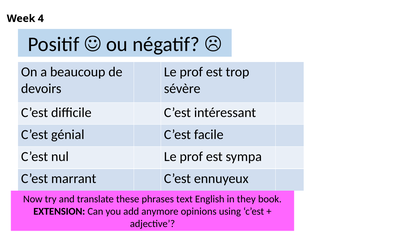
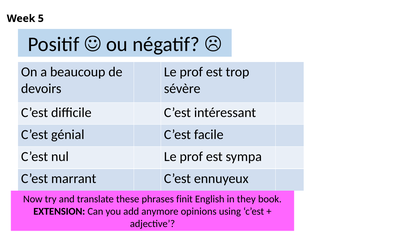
4: 4 -> 5
text: text -> finit
